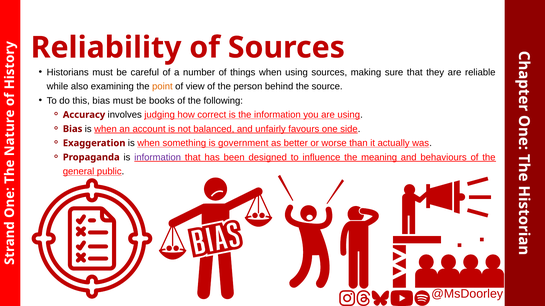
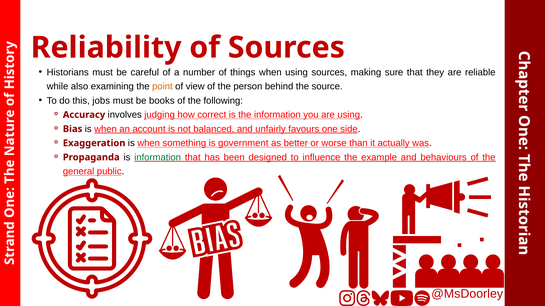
this bias: bias -> jobs
information at (158, 158) colour: purple -> green
meaning: meaning -> example
